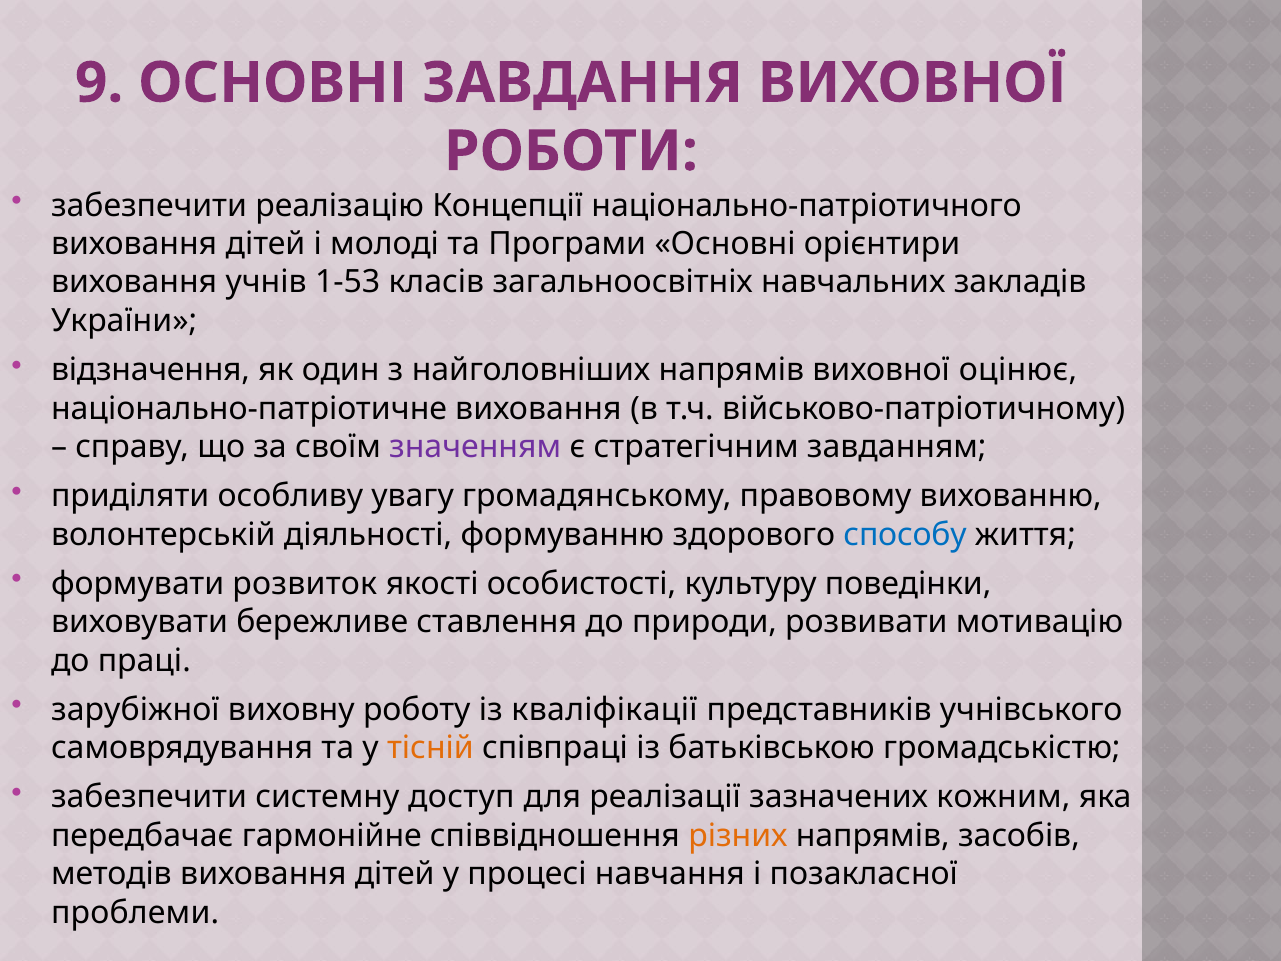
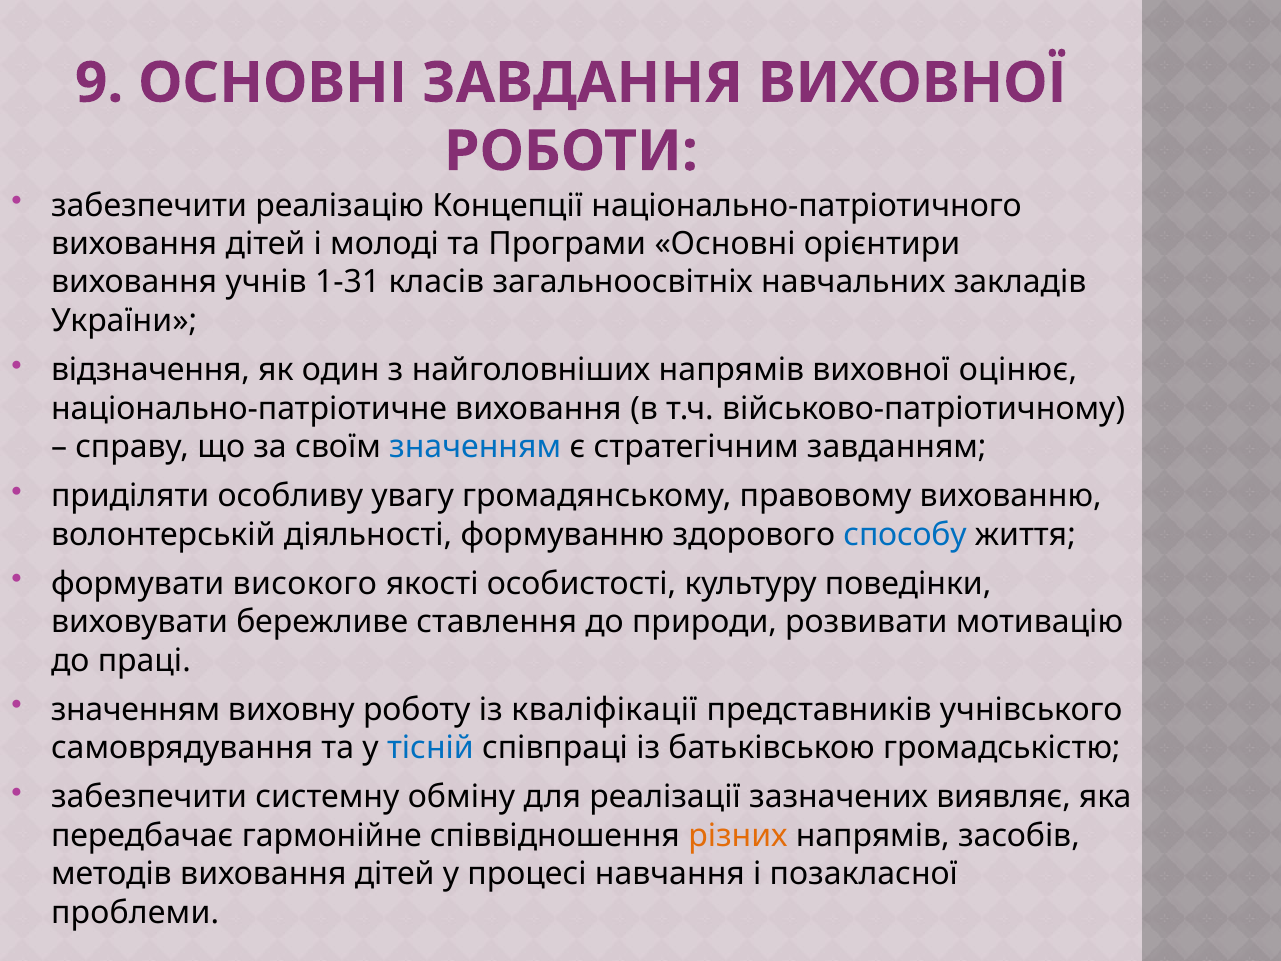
1-53: 1-53 -> 1-31
значенням at (475, 447) colour: purple -> blue
розвиток: розвиток -> високого
зарубіжної at (135, 709): зарубіжної -> значенням
тісній colour: orange -> blue
доступ: доступ -> обміну
кожним: кожним -> виявляє
